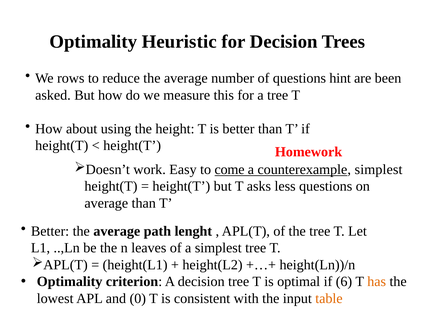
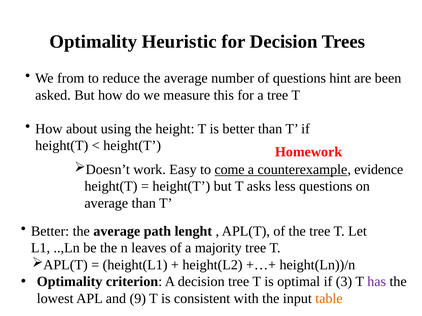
rows: rows -> from
counterexample simplest: simplest -> evidence
a simplest: simplest -> majority
6: 6 -> 3
has colour: orange -> purple
0: 0 -> 9
